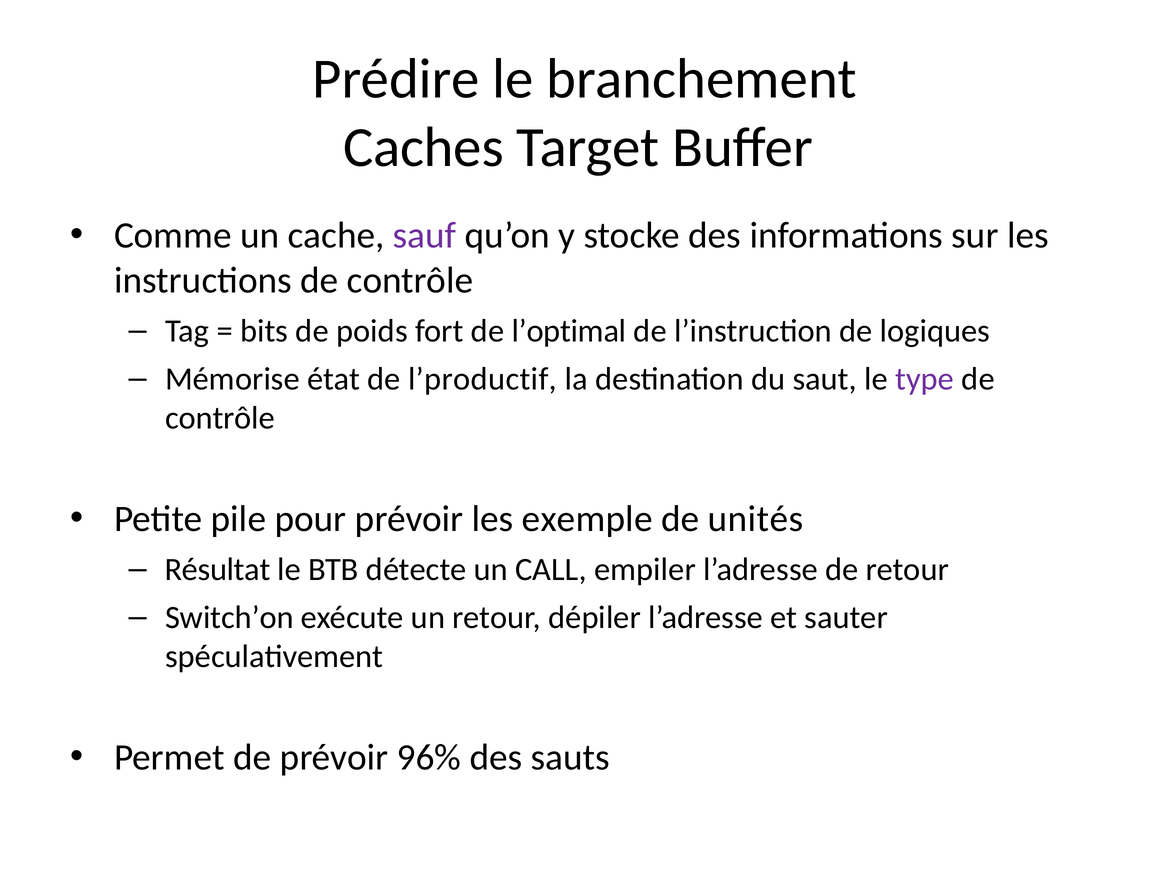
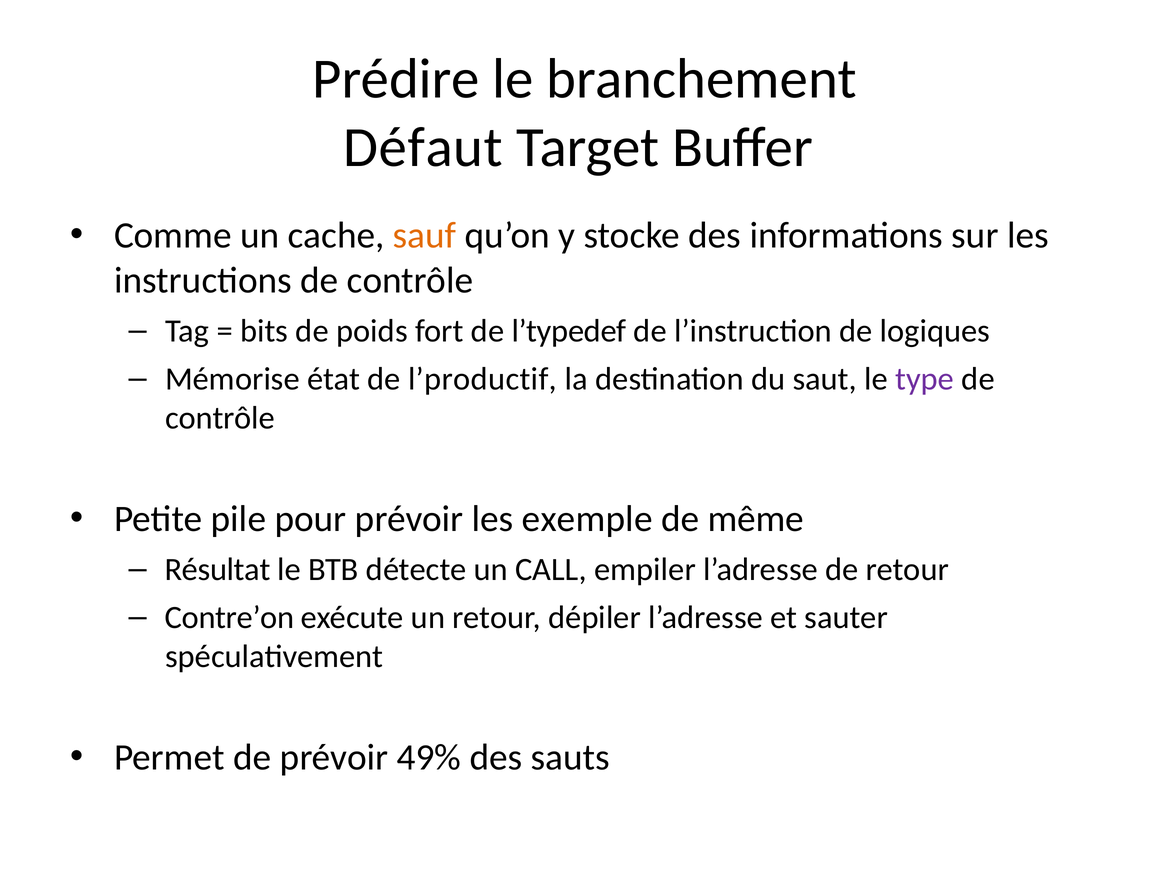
Caches: Caches -> Défaut
sauf colour: purple -> orange
l’optimal: l’optimal -> l’typedef
unités: unités -> même
Switch’on: Switch’on -> Contre’on
96%: 96% -> 49%
